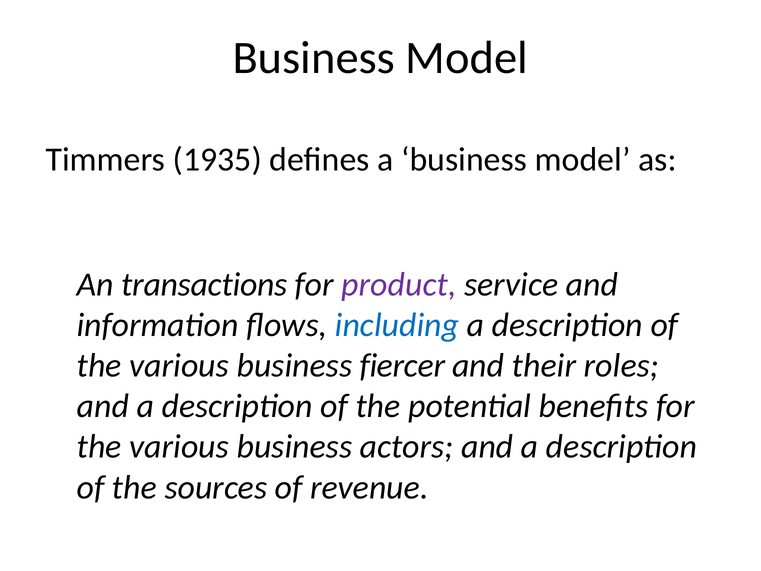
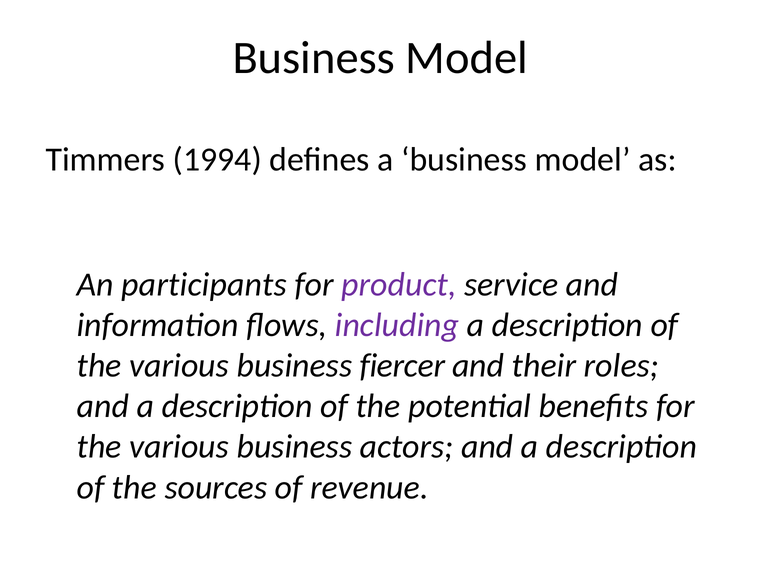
1935: 1935 -> 1994
transactions: transactions -> participants
including colour: blue -> purple
